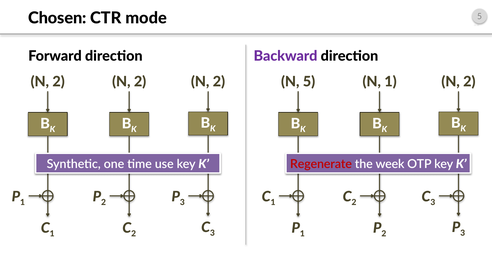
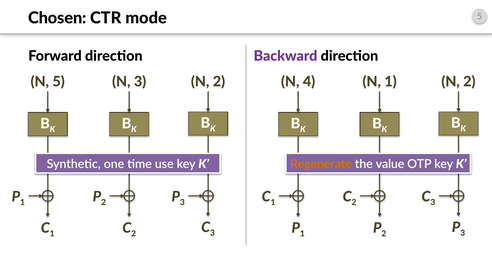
2 at (59, 82): 2 -> 5
2 at (140, 82): 2 -> 3
N 5: 5 -> 4
Regenerate colour: red -> orange
week: week -> value
